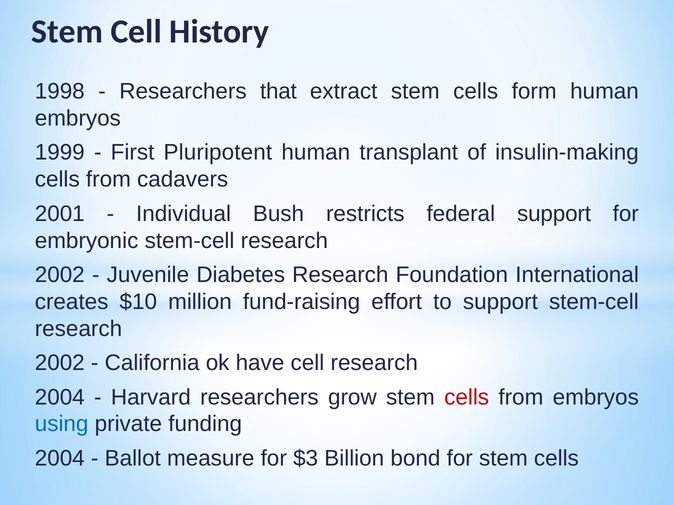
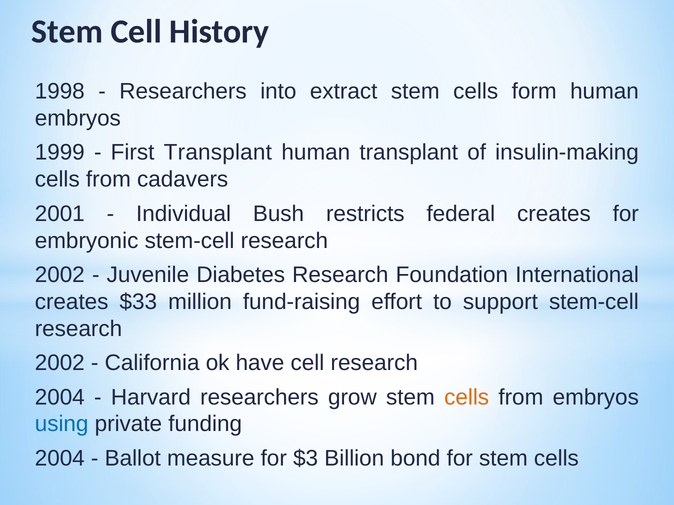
that: that -> into
First Pluripotent: Pluripotent -> Transplant
federal support: support -> creates
$10: $10 -> $33
cells at (467, 398) colour: red -> orange
